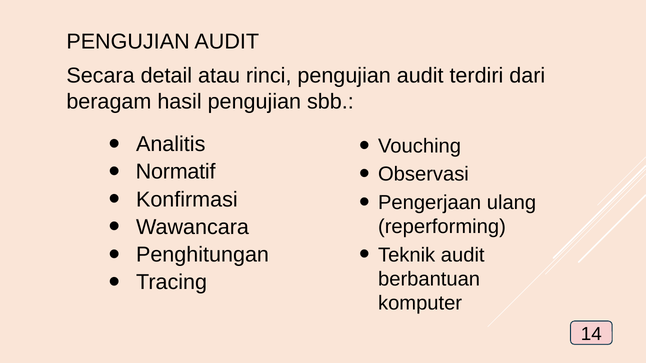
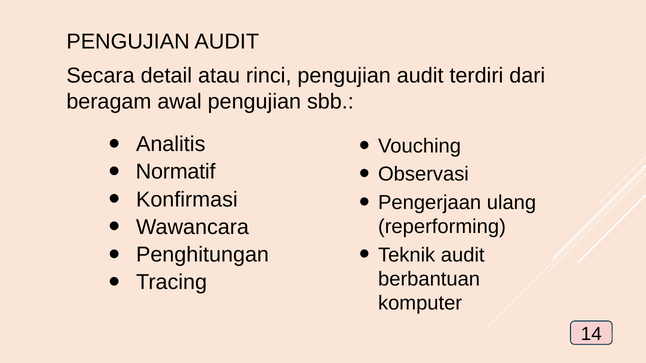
hasil: hasil -> awal
